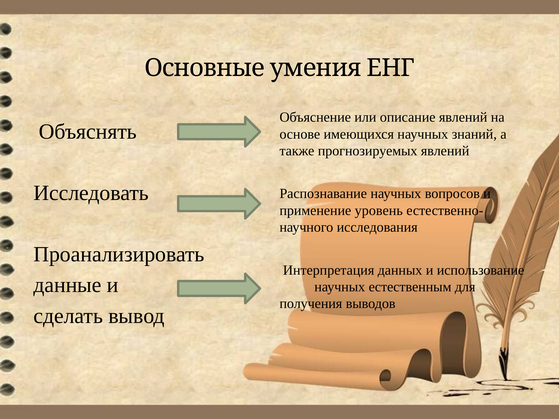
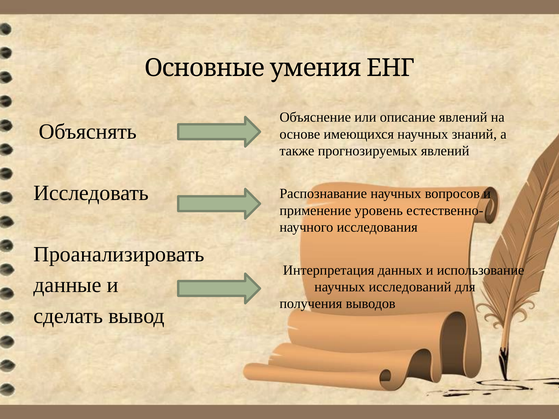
естественным: естественным -> исследований
